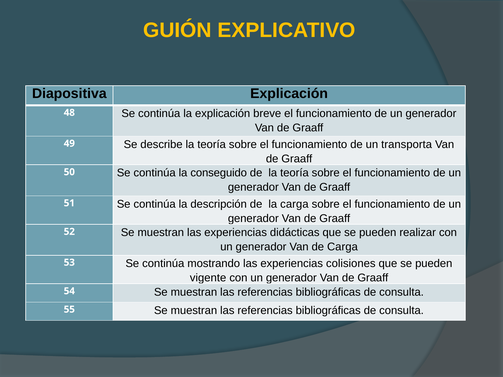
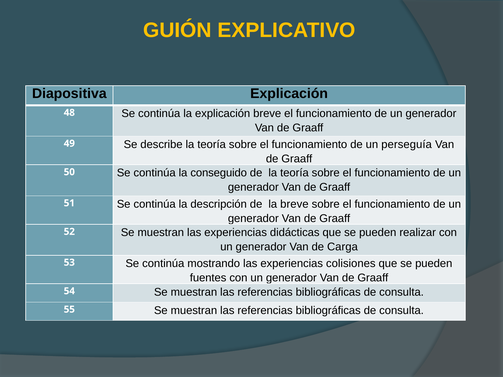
transporta: transporta -> perseguía
la carga: carga -> breve
vigente: vigente -> fuentes
